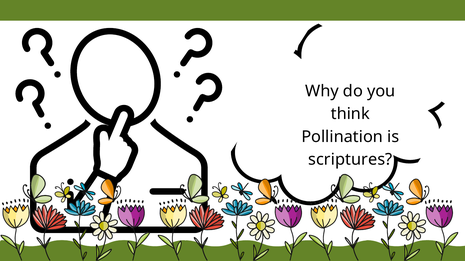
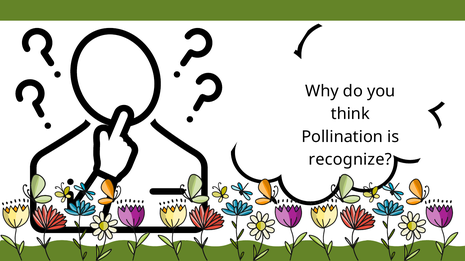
scriptures: scriptures -> recognize
